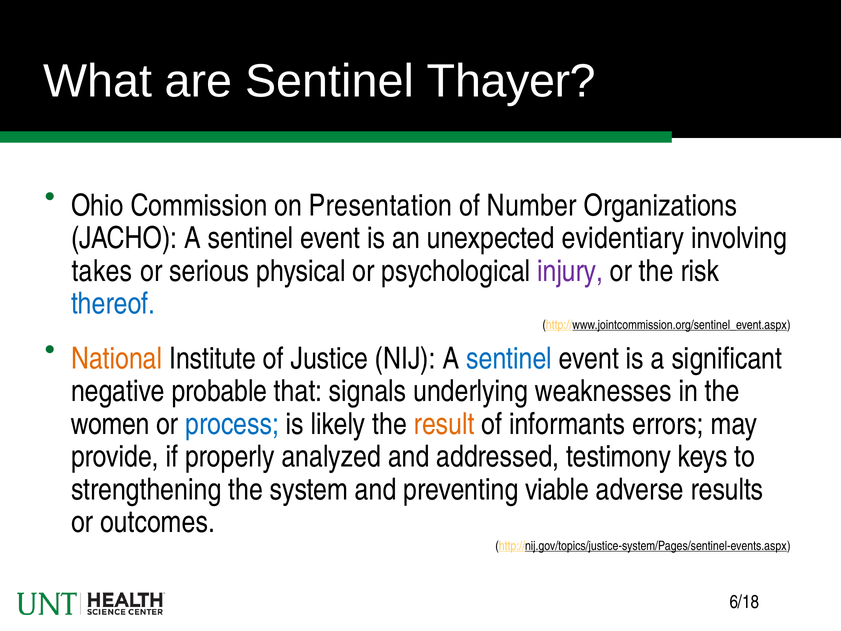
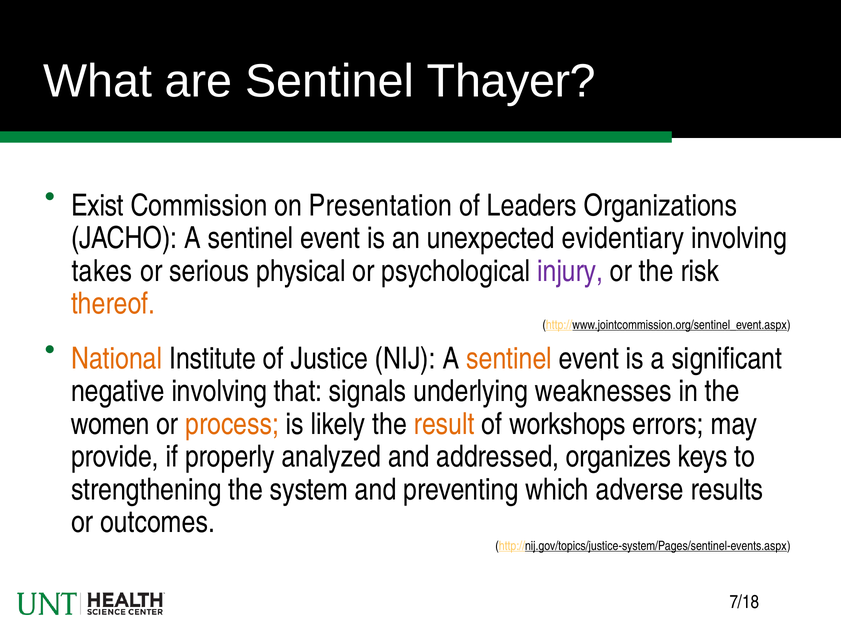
Ohio: Ohio -> Exist
Number: Number -> Leaders
thereof colour: blue -> orange
sentinel at (509, 358) colour: blue -> orange
negative probable: probable -> involving
process colour: blue -> orange
informants: informants -> workshops
testimony: testimony -> organizes
viable: viable -> which
6/18: 6/18 -> 7/18
